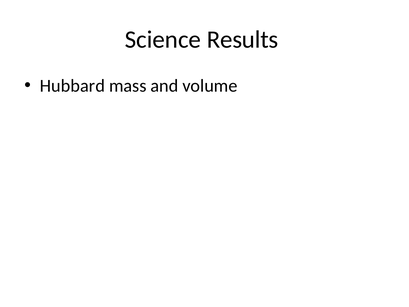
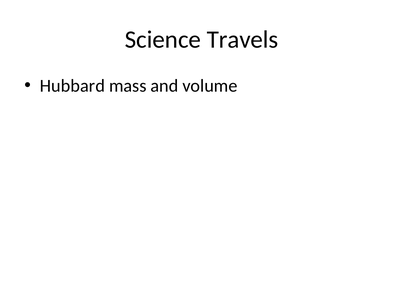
Results: Results -> Travels
